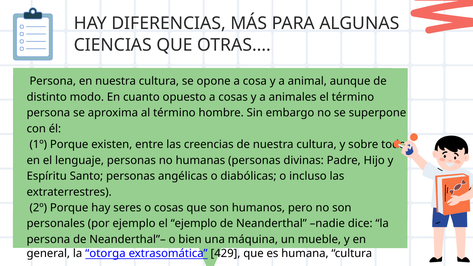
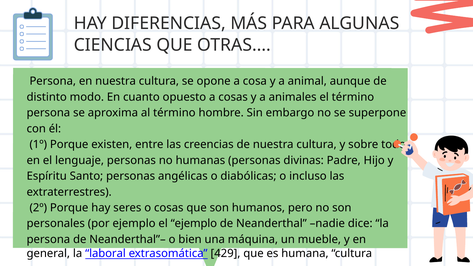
otorga: otorga -> laboral
